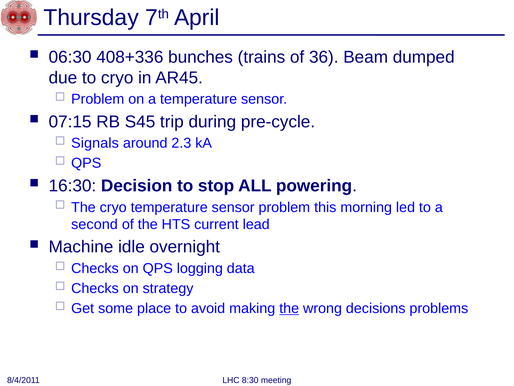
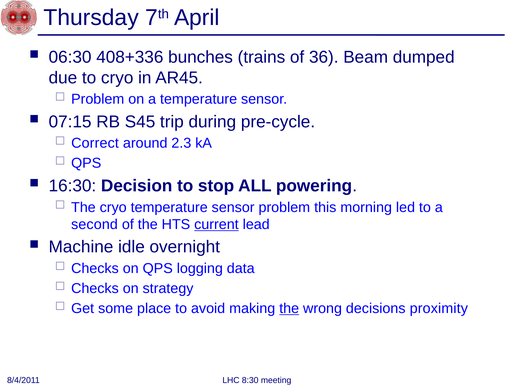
Signals: Signals -> Correct
current underline: none -> present
problems: problems -> proximity
